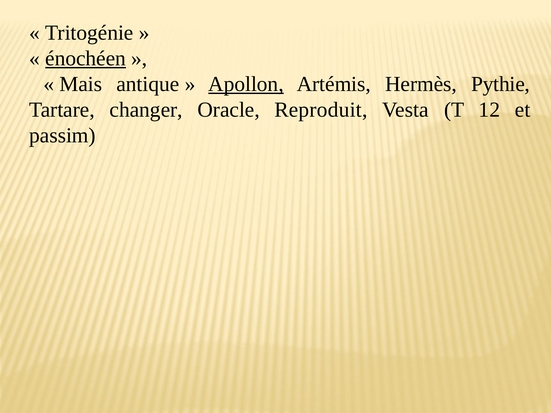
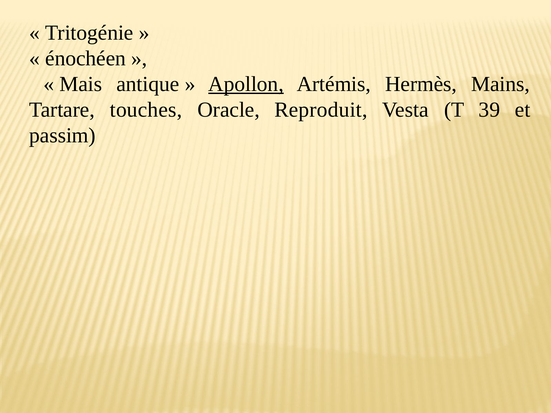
énochéen underline: present -> none
Pythie: Pythie -> Mains
changer: changer -> touches
12: 12 -> 39
